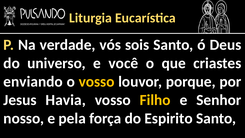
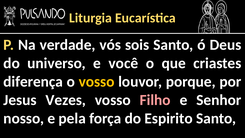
enviando: enviando -> diferença
Havia: Havia -> Vezes
Filho colour: yellow -> pink
